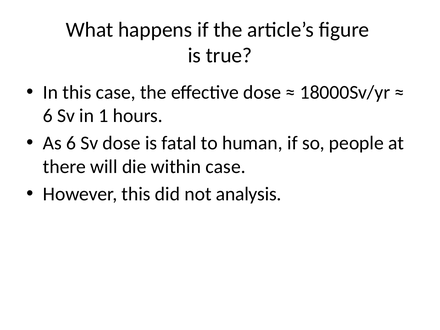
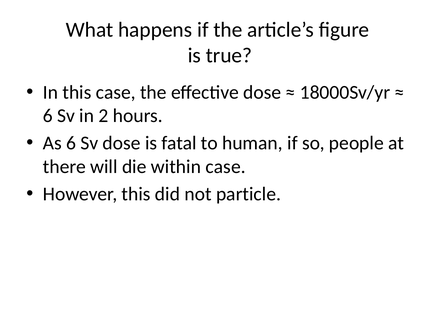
1: 1 -> 2
analysis: analysis -> particle
